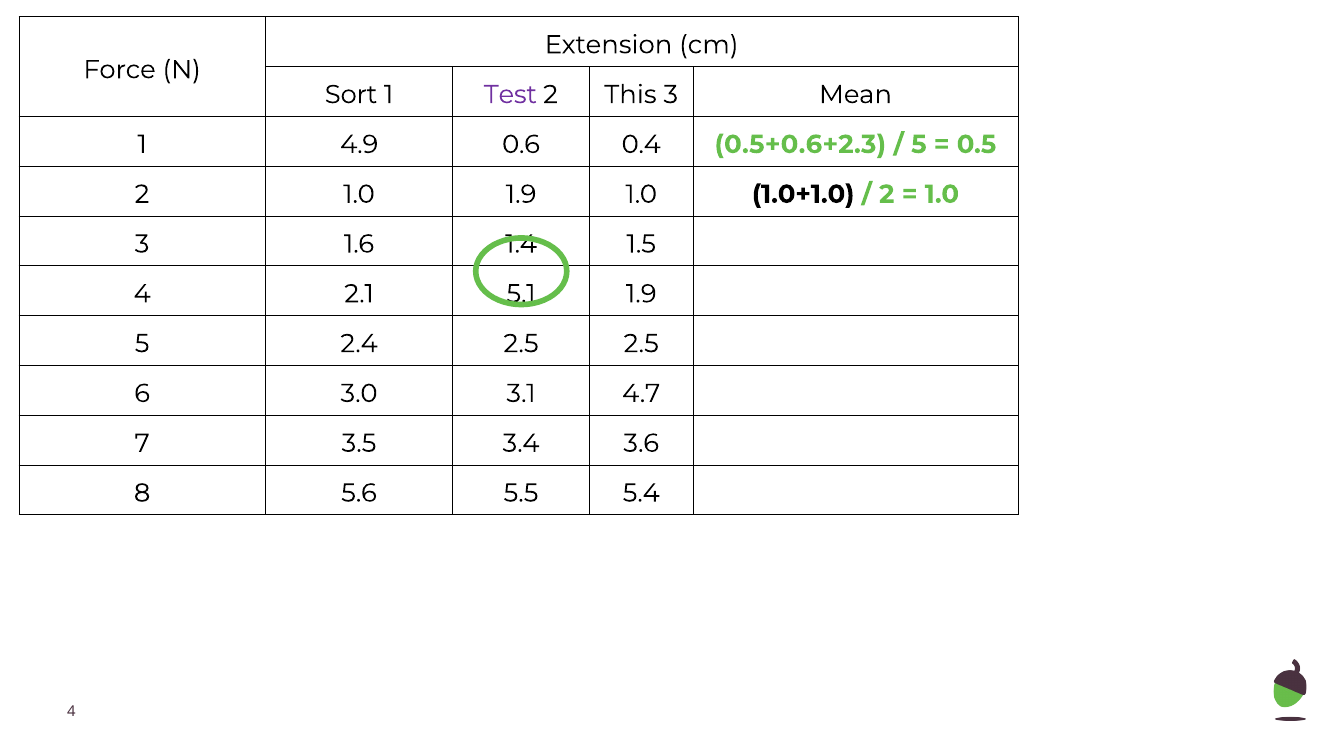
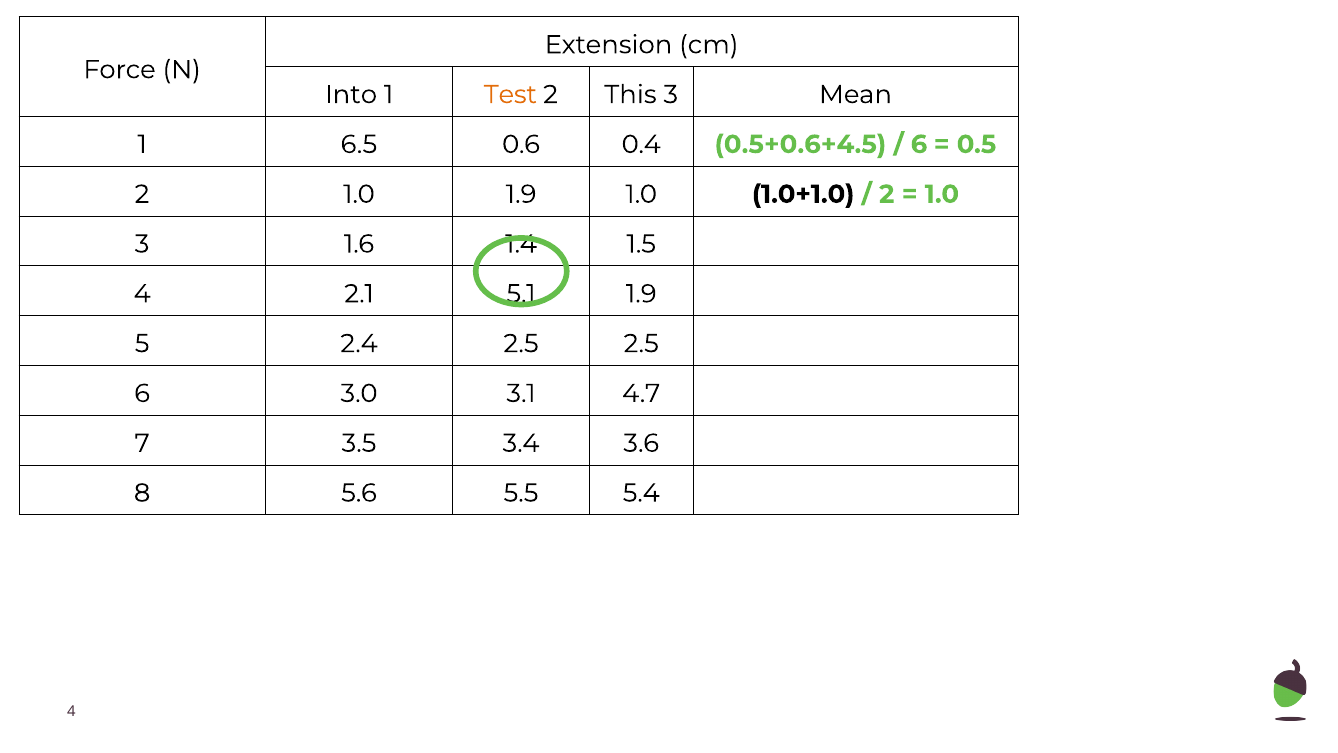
Sort: Sort -> Into
Test colour: purple -> orange
4.9: 4.9 -> 6.5
0.5+0.6+2.3: 0.5+0.6+2.3 -> 0.5+0.6+4.5
5 at (919, 144): 5 -> 6
